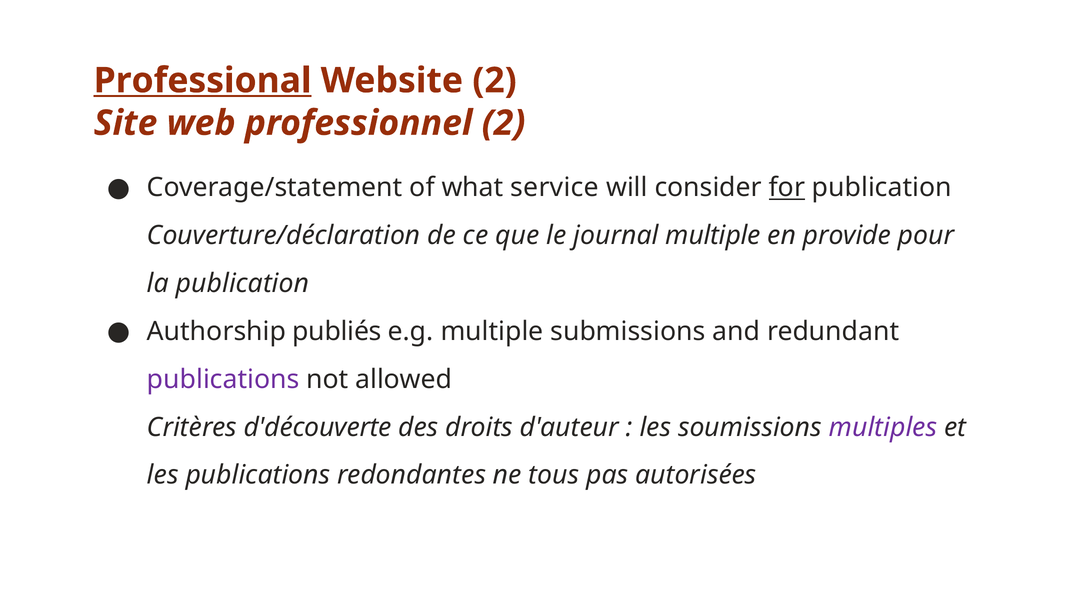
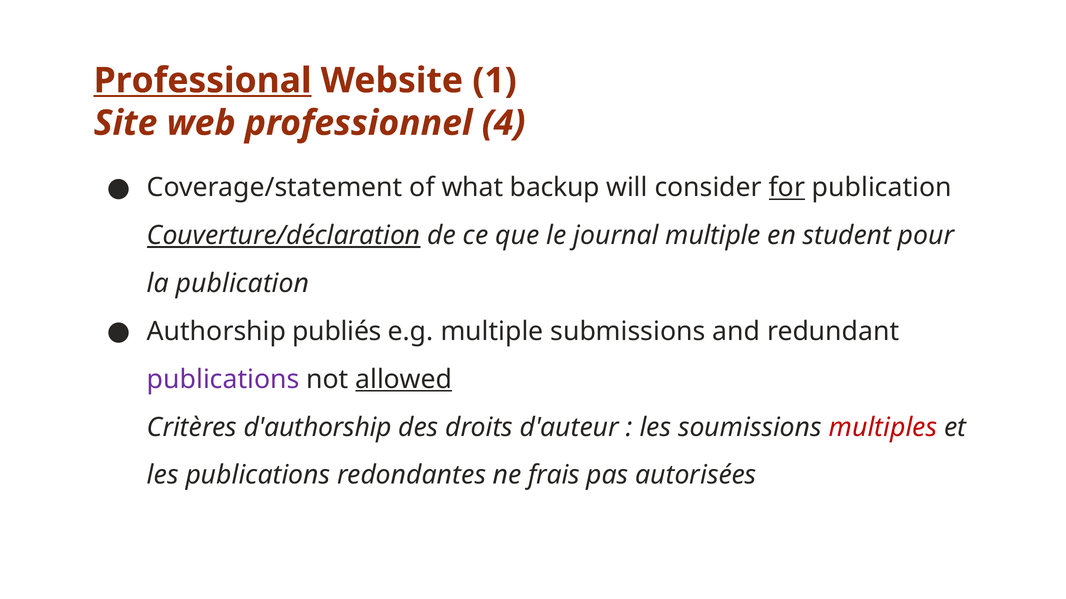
Website 2: 2 -> 1
professionnel 2: 2 -> 4
service: service -> backup
Couverture/déclaration underline: none -> present
provide: provide -> student
allowed underline: none -> present
d'découverte: d'découverte -> d'authorship
multiples colour: purple -> red
tous: tous -> frais
